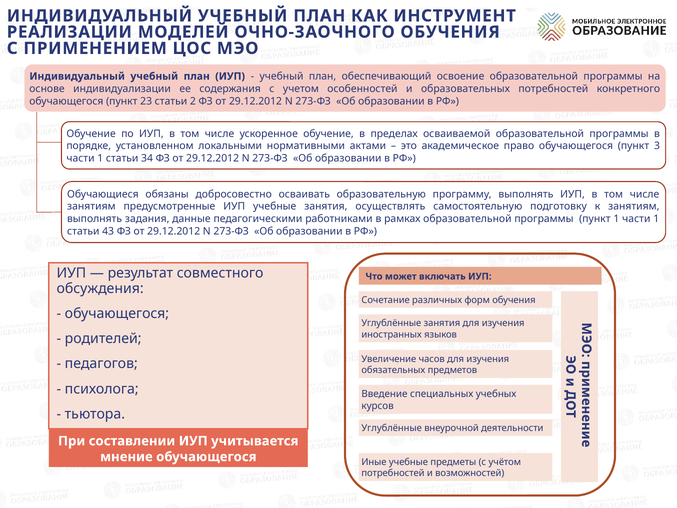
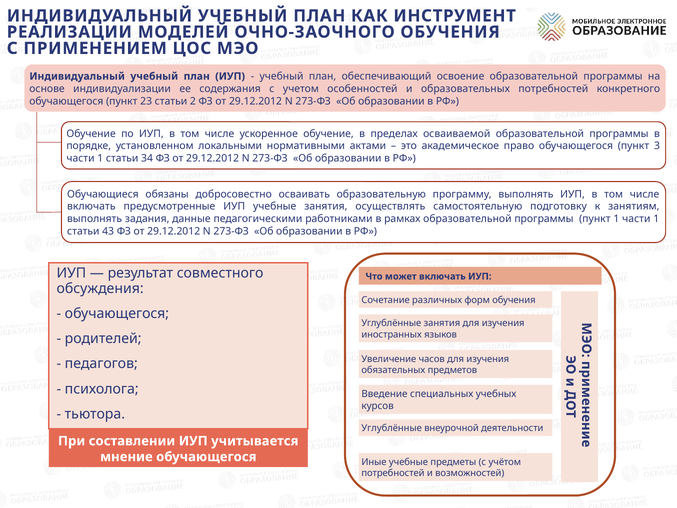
занятиям at (91, 206): занятиям -> включать
